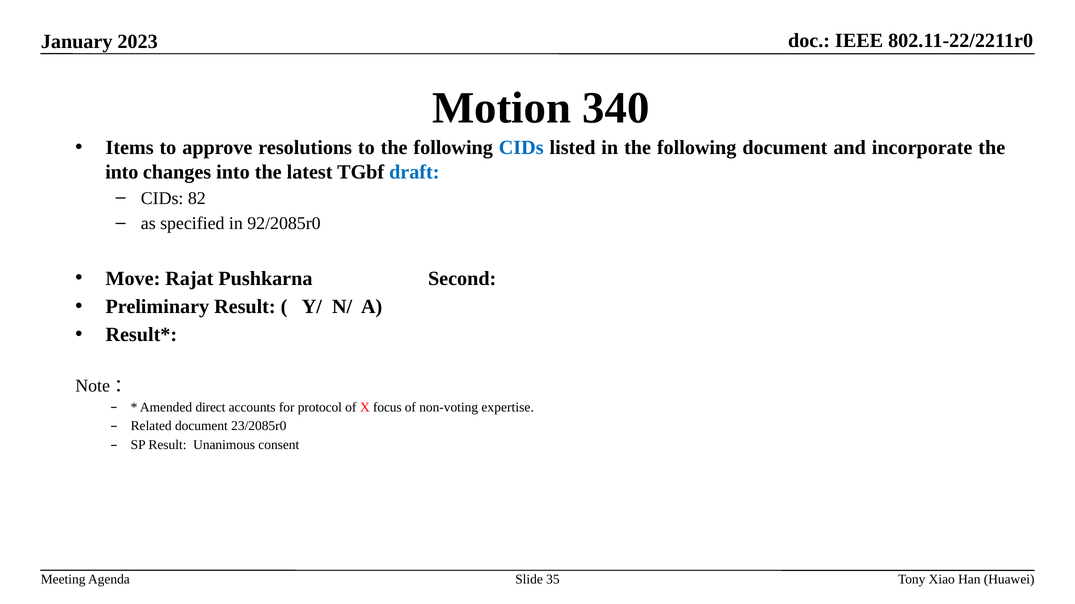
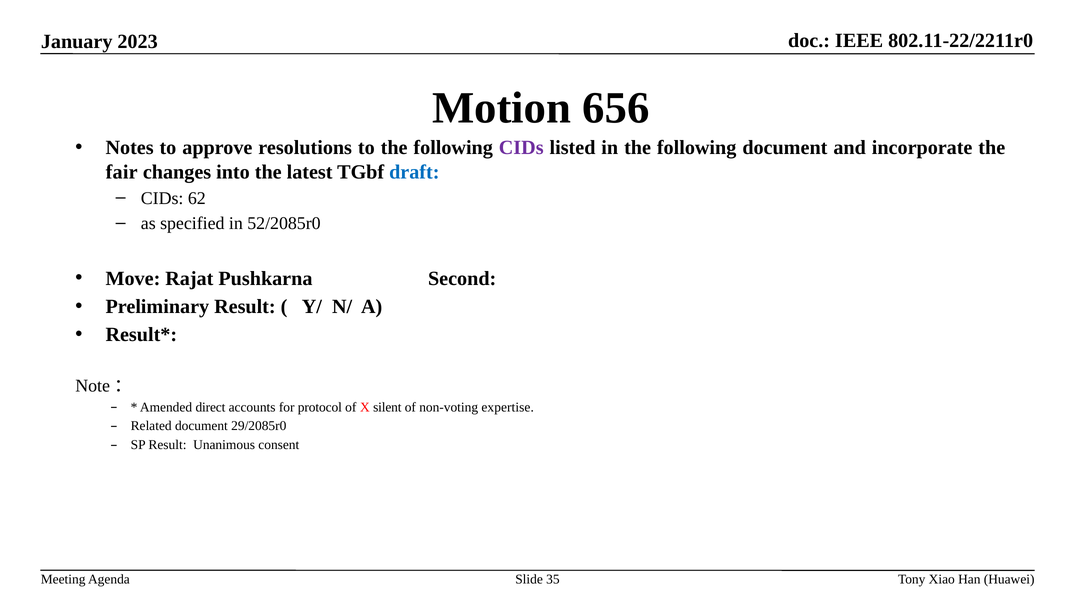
340: 340 -> 656
Items: Items -> Notes
CIDs at (521, 148) colour: blue -> purple
into at (122, 172): into -> fair
82: 82 -> 62
92/2085r0: 92/2085r0 -> 52/2085r0
focus: focus -> silent
23/2085r0: 23/2085r0 -> 29/2085r0
